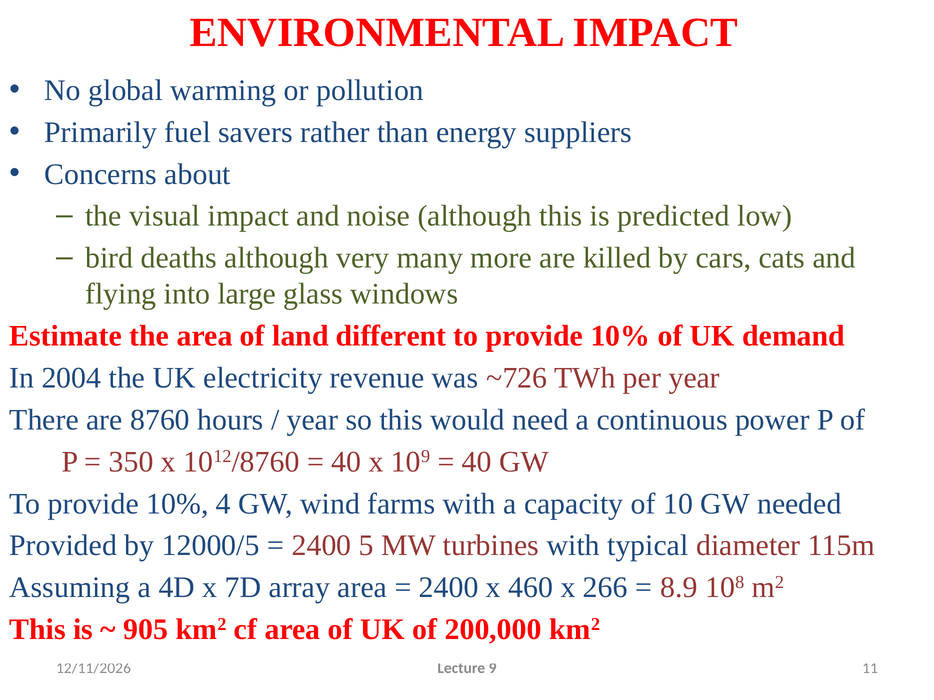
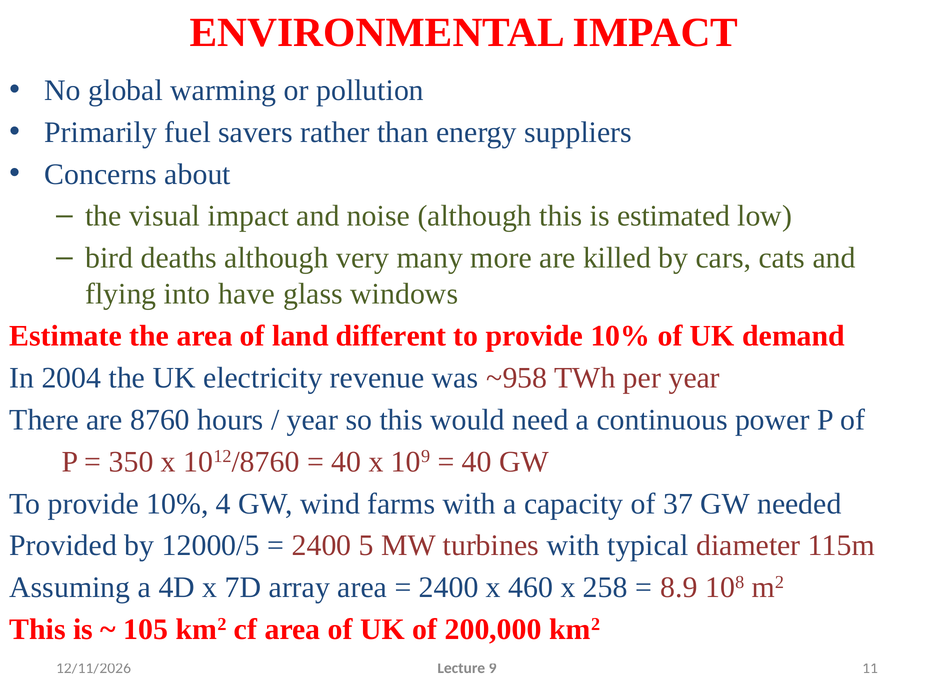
predicted: predicted -> estimated
large: large -> have
~726: ~726 -> ~958
10: 10 -> 37
266: 266 -> 258
905: 905 -> 105
